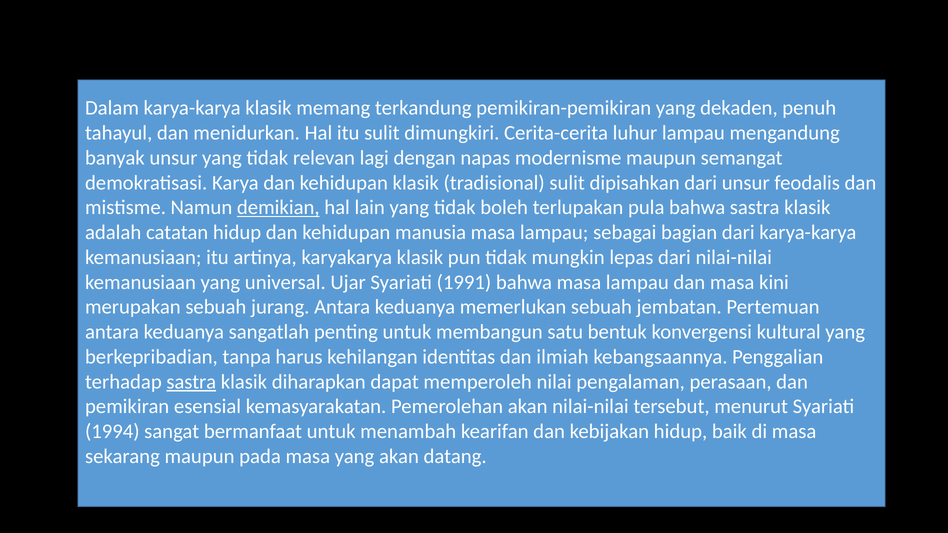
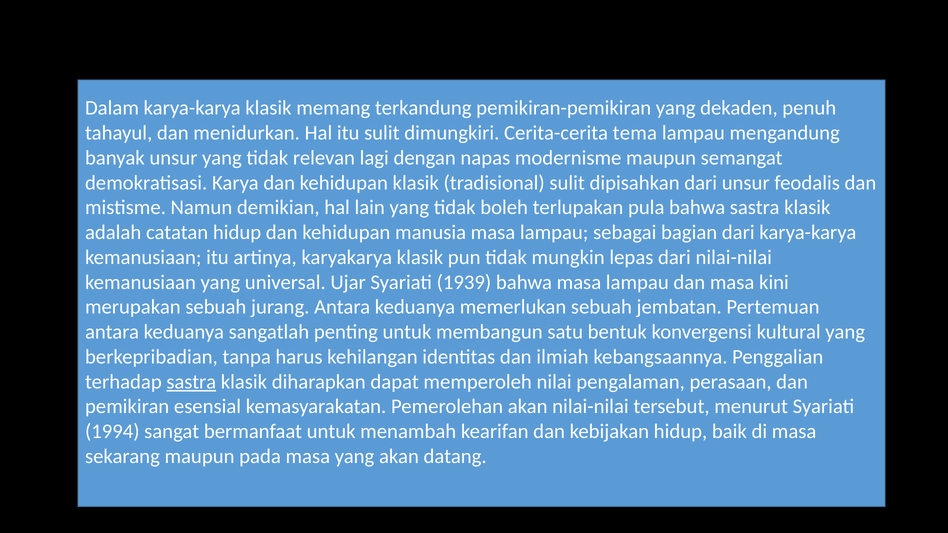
luhur: luhur -> tema
demikian underline: present -> none
1991: 1991 -> 1939
